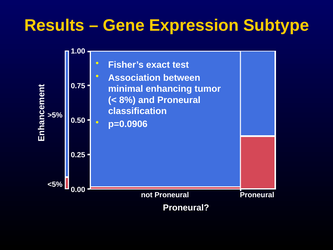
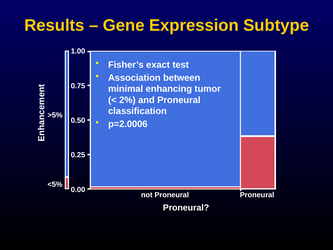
8%: 8% -> 2%
p=0.0906: p=0.0906 -> p=2.0006
